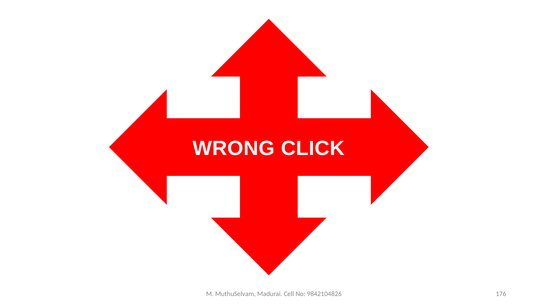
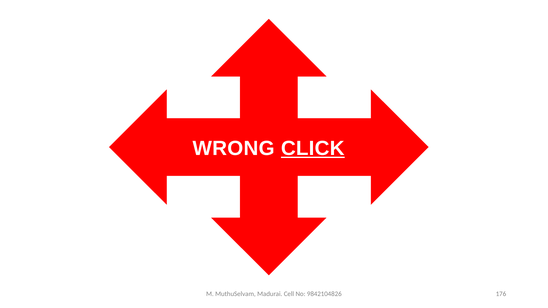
CLICK underline: none -> present
